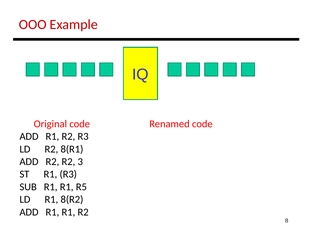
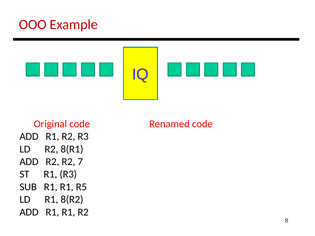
3: 3 -> 7
